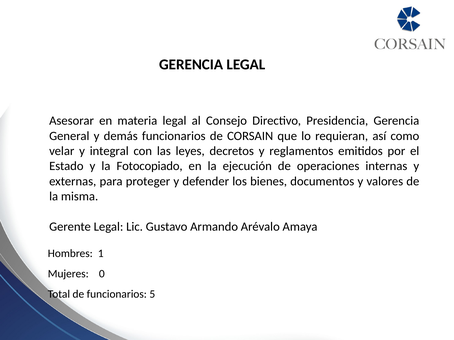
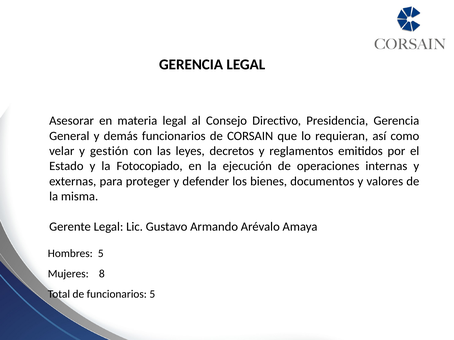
integral: integral -> gestión
Hombres 1: 1 -> 5
0: 0 -> 8
